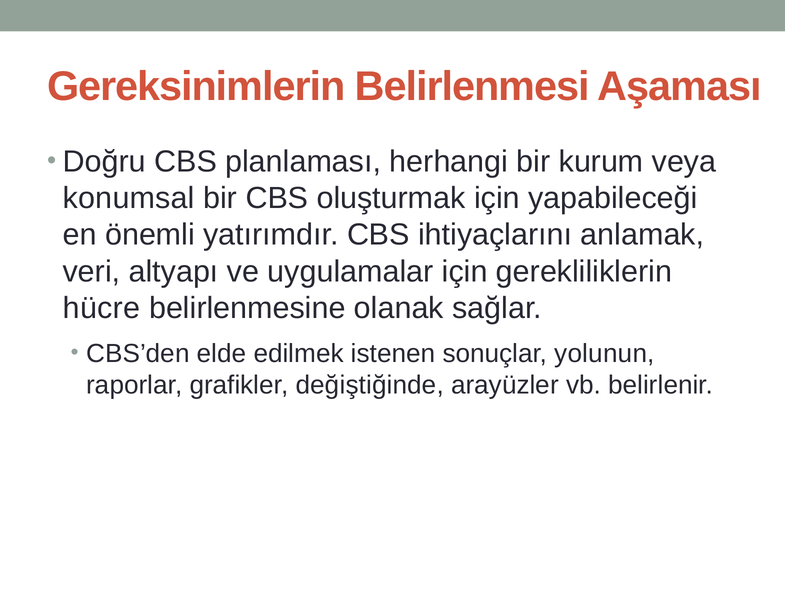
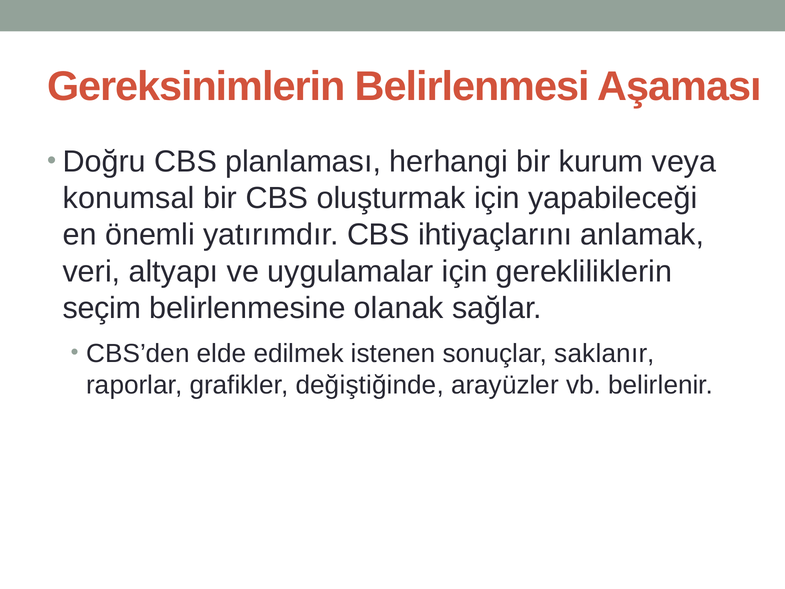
hücre: hücre -> seçim
yolunun: yolunun -> saklanır
